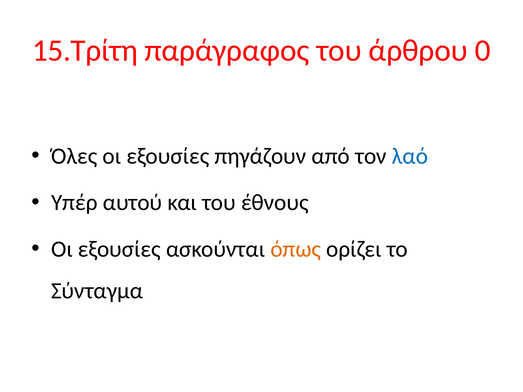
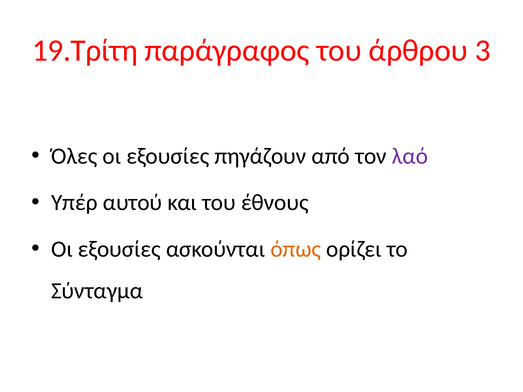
15.Τρίτη: 15.Τρίτη -> 19.Τρίτη
0: 0 -> 3
λαό colour: blue -> purple
